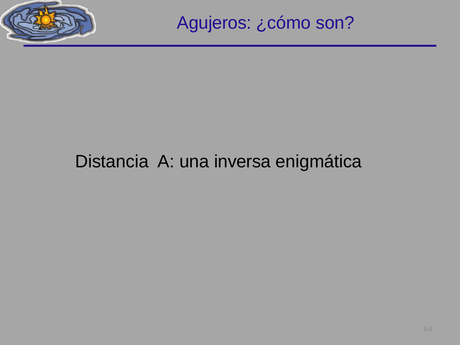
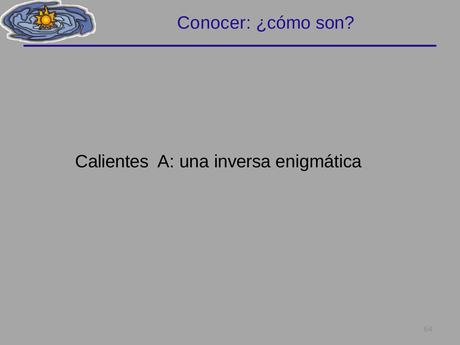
Agujeros: Agujeros -> Conocer
Distancia: Distancia -> Calientes
